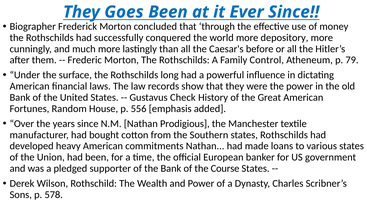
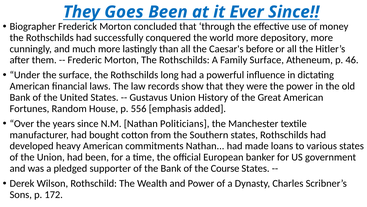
Family Control: Control -> Surface
79: 79 -> 46
Gustavus Check: Check -> Union
Prodigious: Prodigious -> Politicians
578: 578 -> 172
